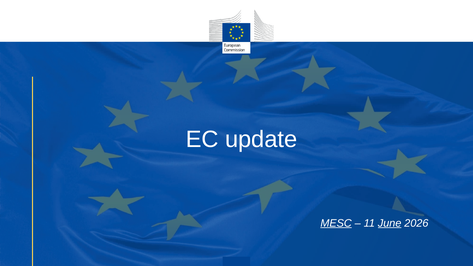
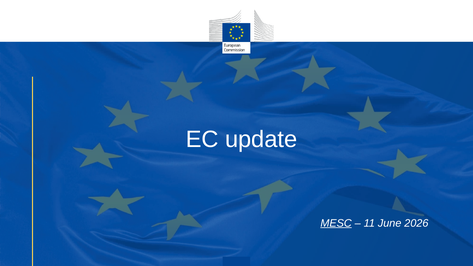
June underline: present -> none
